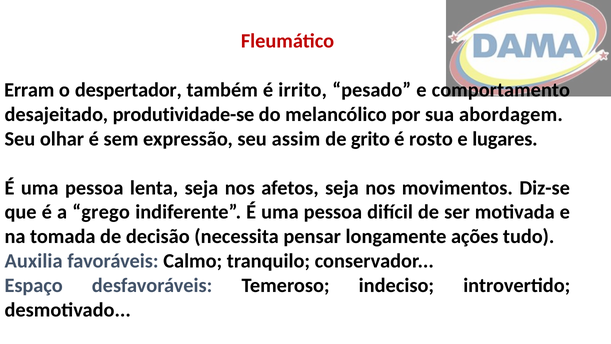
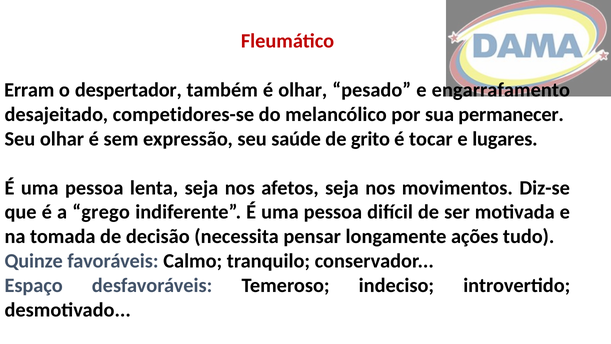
é irrito: irrito -> olhar
comportamento: comportamento -> engarrafamento
produtividade-se: produtividade-se -> competidores-se
abordagem: abordagem -> permanecer
assim: assim -> saúde
rosto: rosto -> tocar
Auxilia: Auxilia -> Quinze
